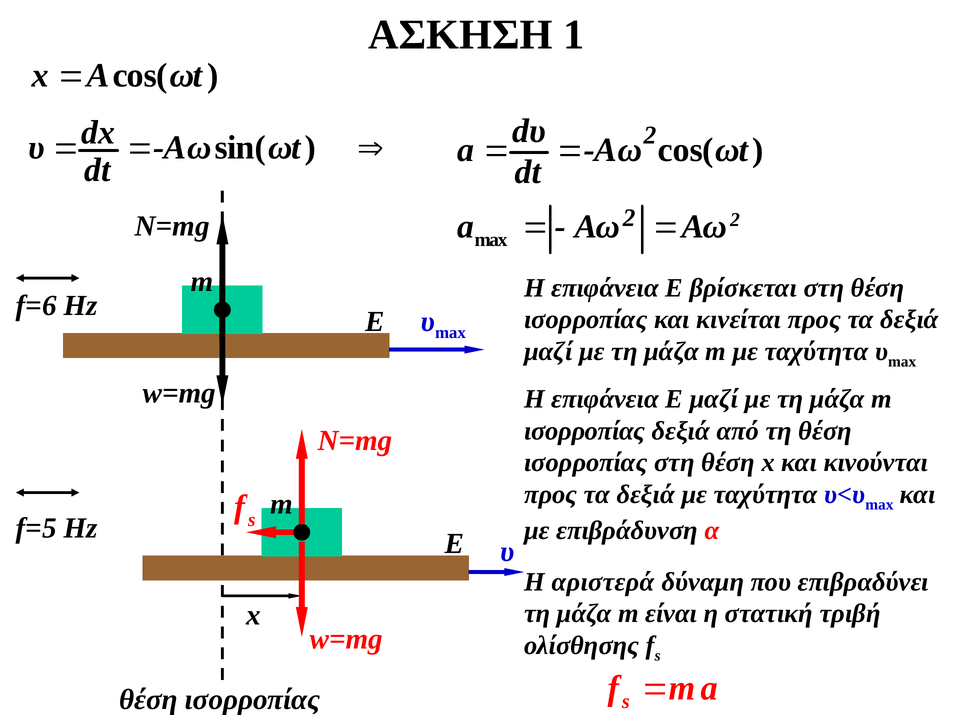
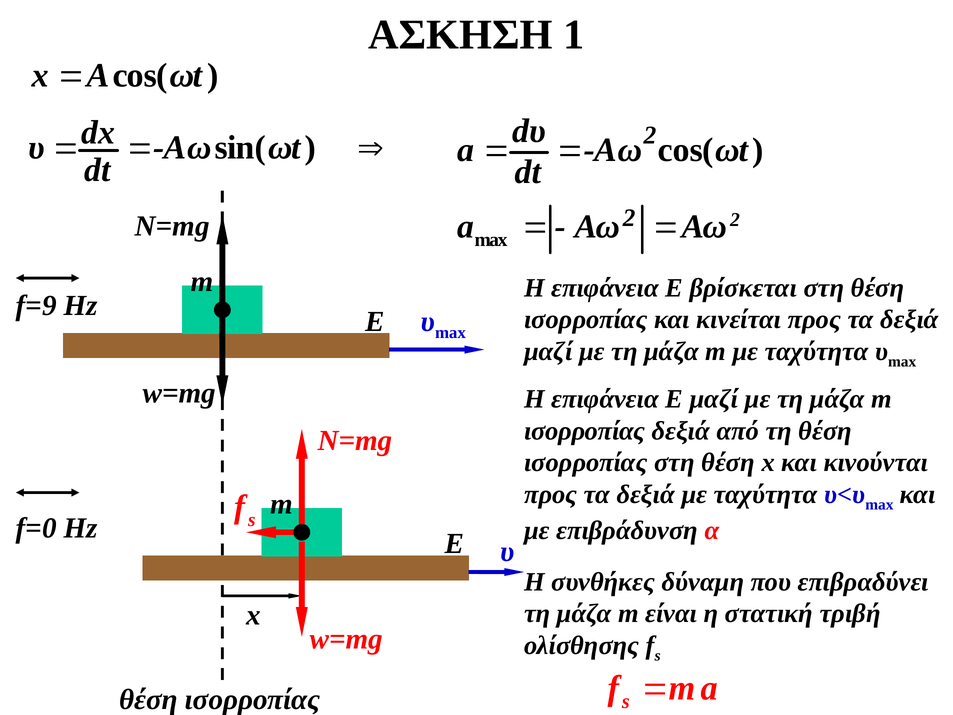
f=6: f=6 -> f=9
f=5: f=5 -> f=0
αριστερά: αριστερά -> συνθήκες
